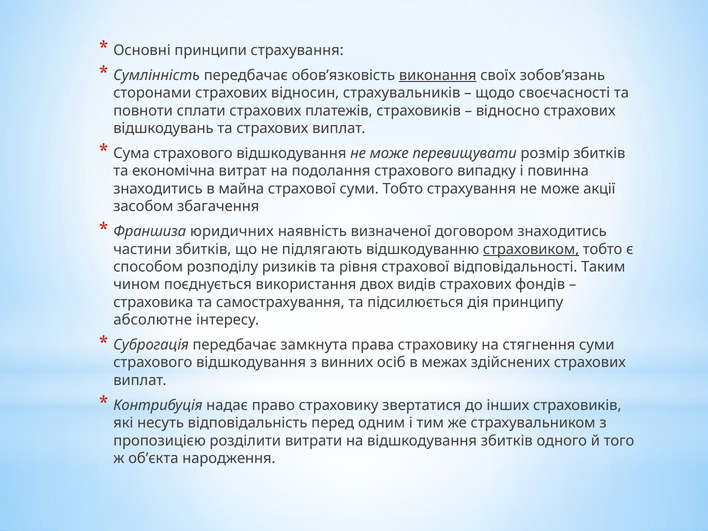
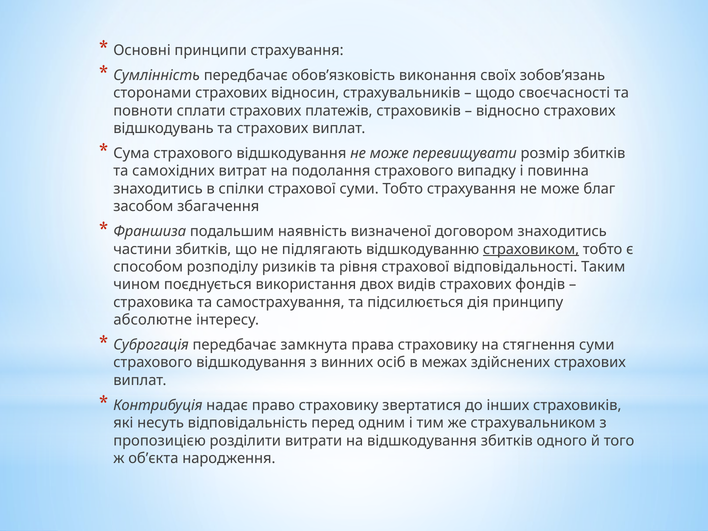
виконання underline: present -> none
економічна: економічна -> самохідних
майна: майна -> спілки
акції: акції -> благ
юридичних: юридичних -> подальшим
